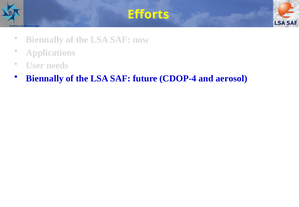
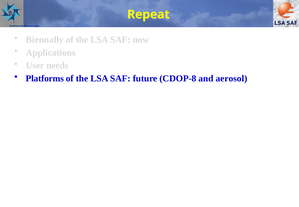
Efforts: Efforts -> Repeat
Biennally at (45, 78): Biennally -> Platforms
CDOP-4: CDOP-4 -> CDOP-8
